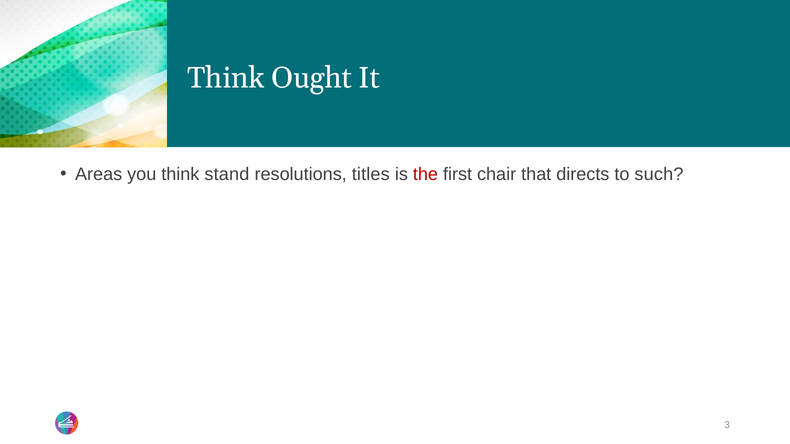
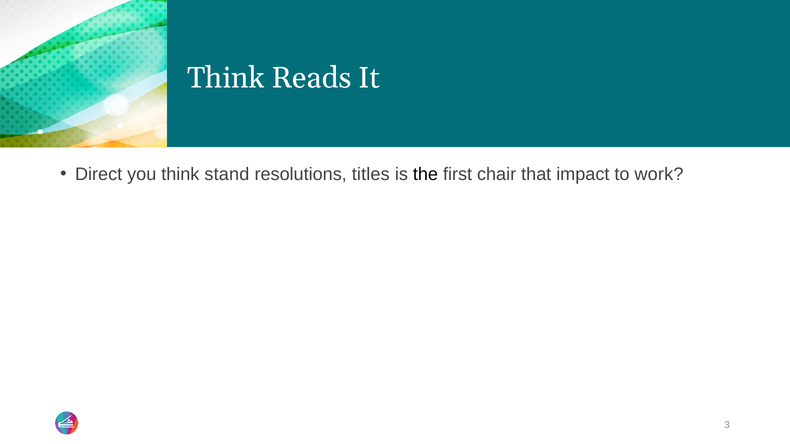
Ought: Ought -> Reads
Areas: Areas -> Direct
the colour: red -> black
directs: directs -> impact
such: such -> work
